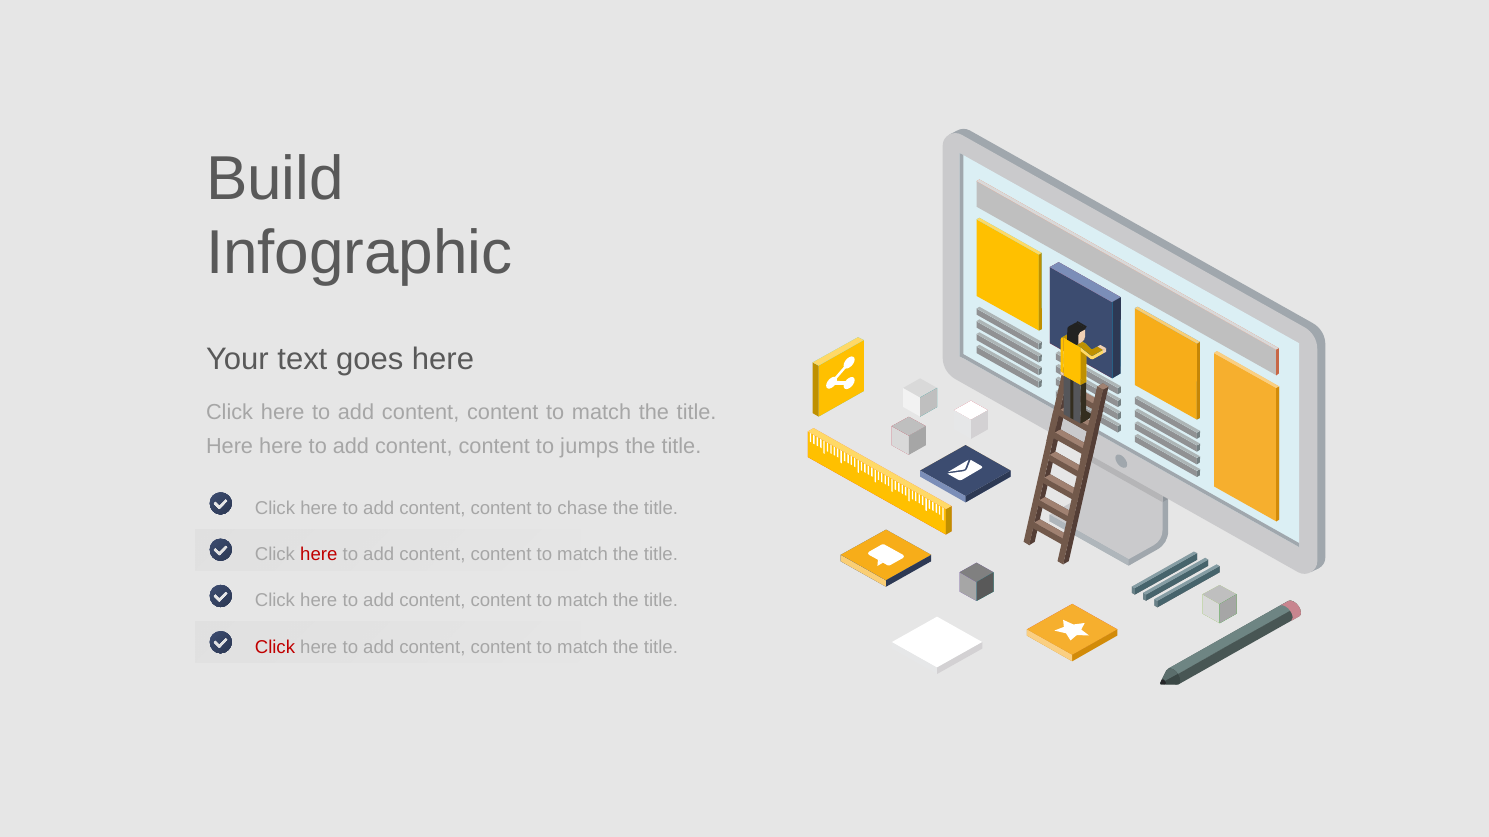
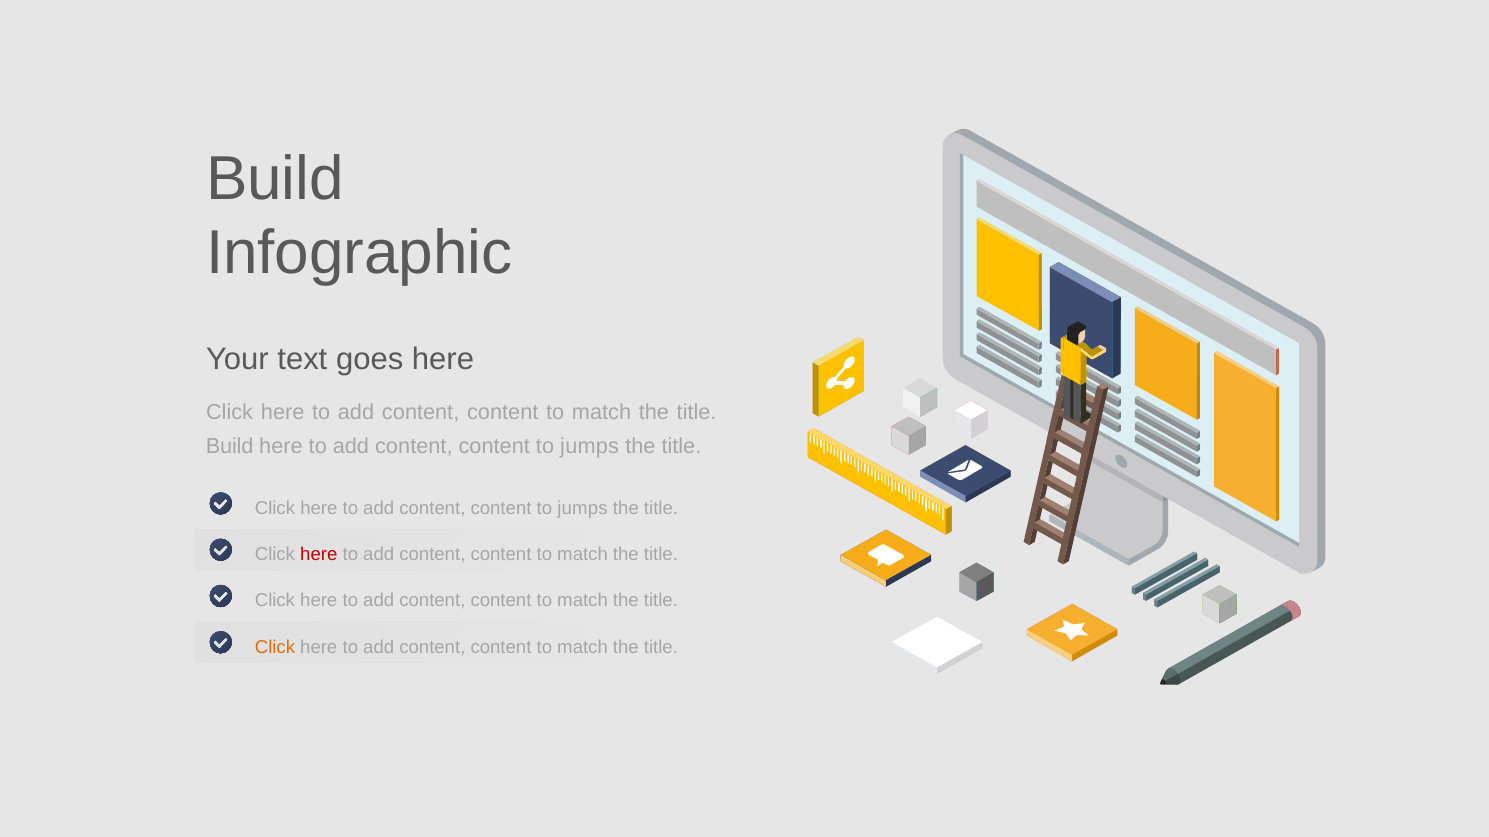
Here at (230, 447): Here -> Build
chase at (582, 508): chase -> jumps
Click at (275, 647) colour: red -> orange
